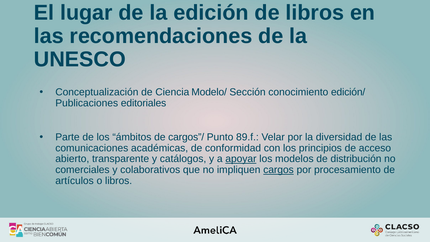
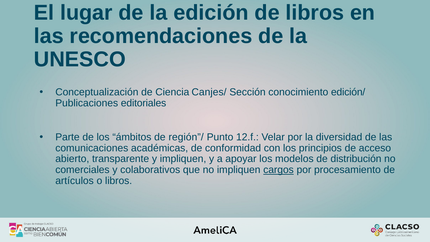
Modelo/: Modelo/ -> Canjes/
cargos”/: cargos”/ -> región”/
89.f: 89.f -> 12.f
y catálogos: catálogos -> impliquen
apoyar underline: present -> none
